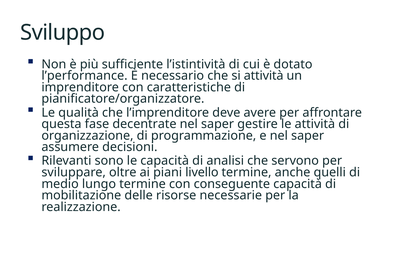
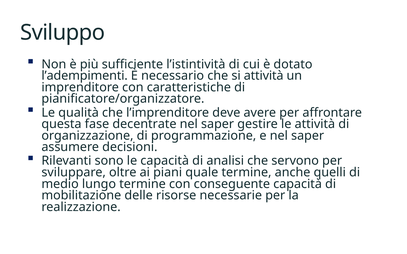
l’performance: l’performance -> l’adempimenti
livello: livello -> quale
